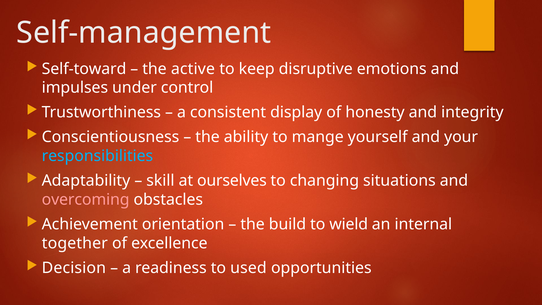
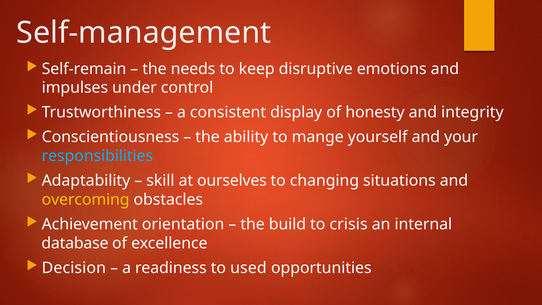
Self-toward: Self-toward -> Self-remain
active: active -> needs
overcoming colour: pink -> yellow
wield: wield -> crisis
together: together -> database
